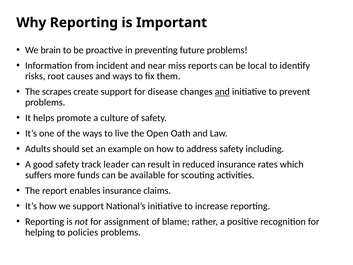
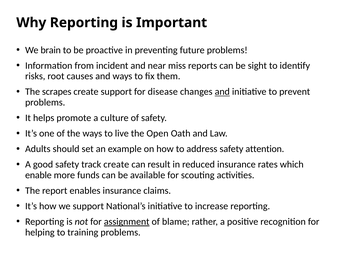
local: local -> sight
including: including -> attention
track leader: leader -> create
suffers: suffers -> enable
assignment underline: none -> present
policies: policies -> training
